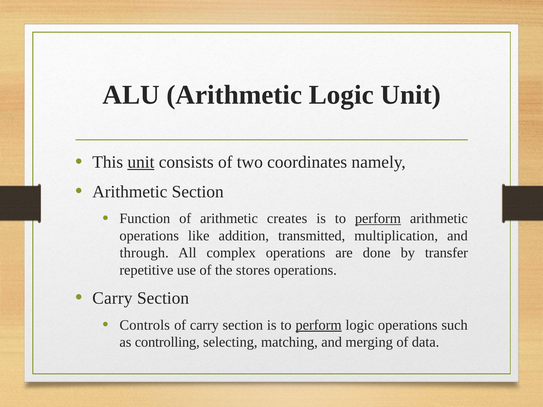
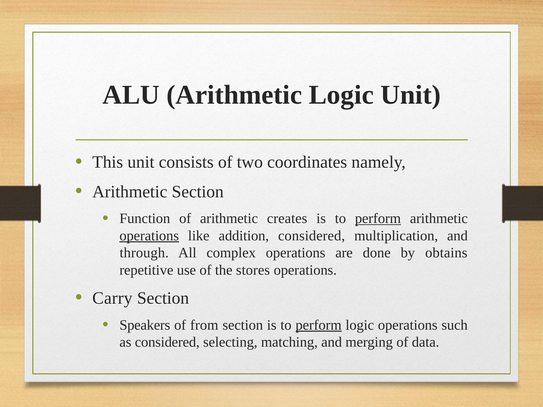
unit at (141, 162) underline: present -> none
operations at (149, 236) underline: none -> present
addition transmitted: transmitted -> considered
transfer: transfer -> obtains
Controls: Controls -> Speakers
of carry: carry -> from
as controlling: controlling -> considered
